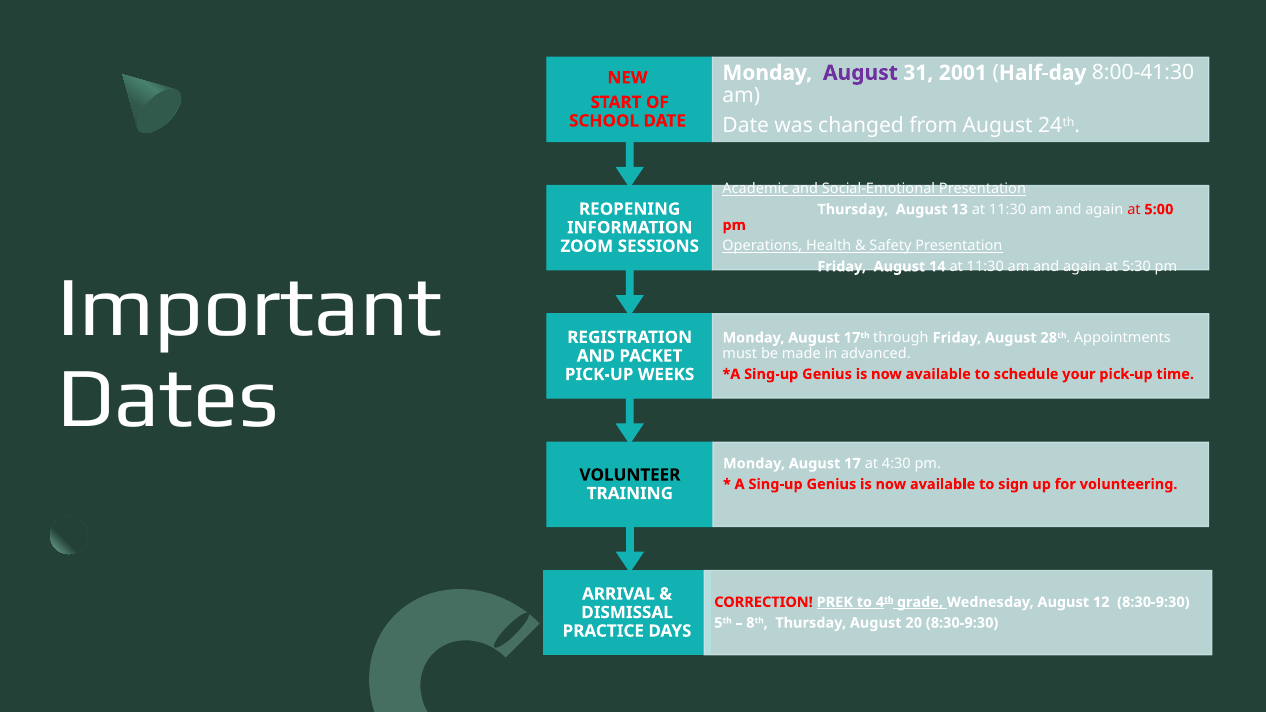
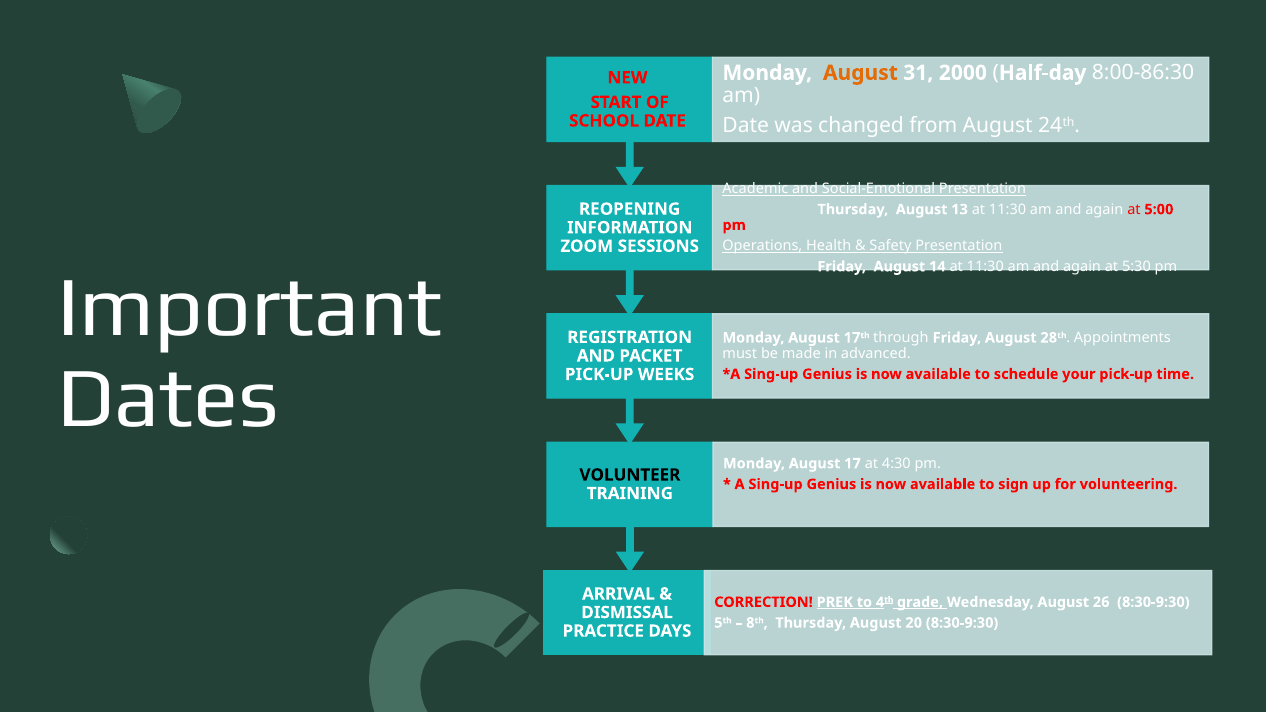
August at (860, 73) colour: purple -> orange
2001: 2001 -> 2000
8:00-41:30: 8:00-41:30 -> 8:00-86:30
12: 12 -> 26
